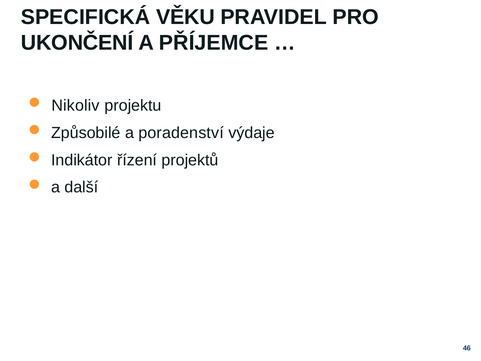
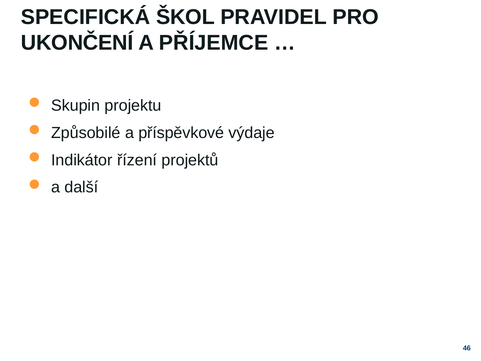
VĚKU: VĚKU -> ŠKOL
Nikoliv: Nikoliv -> Skupin
poradenství: poradenství -> příspěvkové
